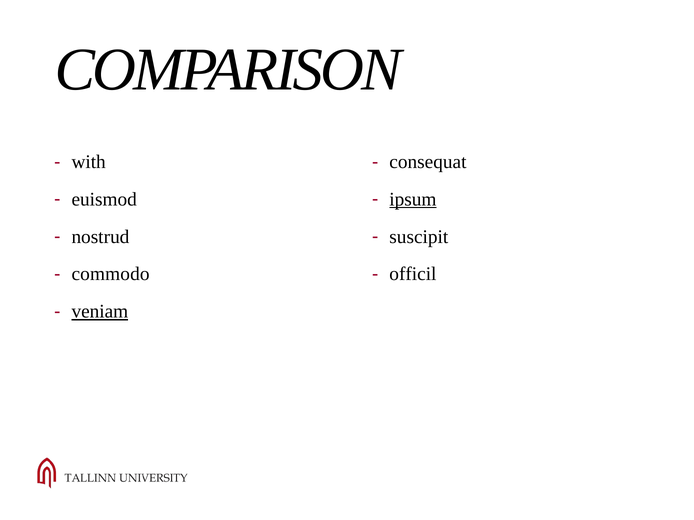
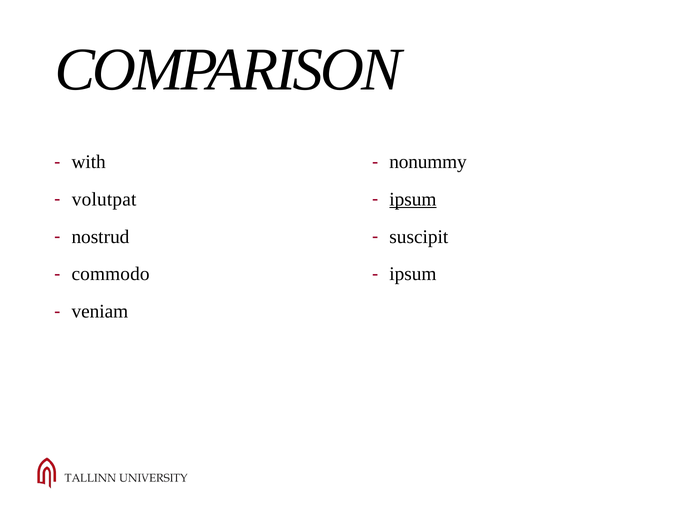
consequat: consequat -> nonummy
euismod: euismod -> volutpat
officil at (413, 274): officil -> ipsum
veniam underline: present -> none
